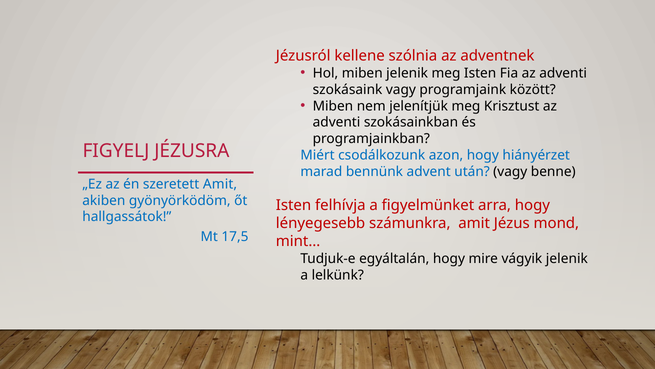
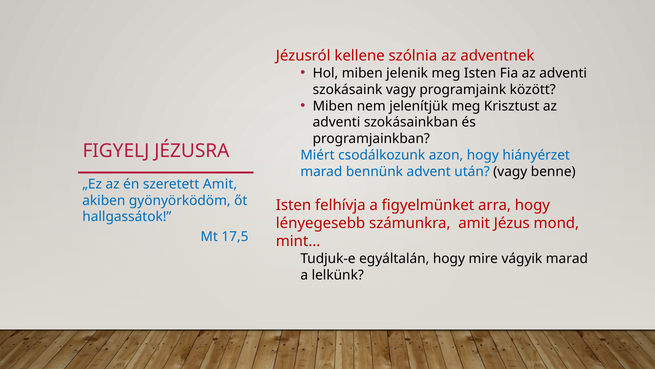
vágyik jelenik: jelenik -> marad
